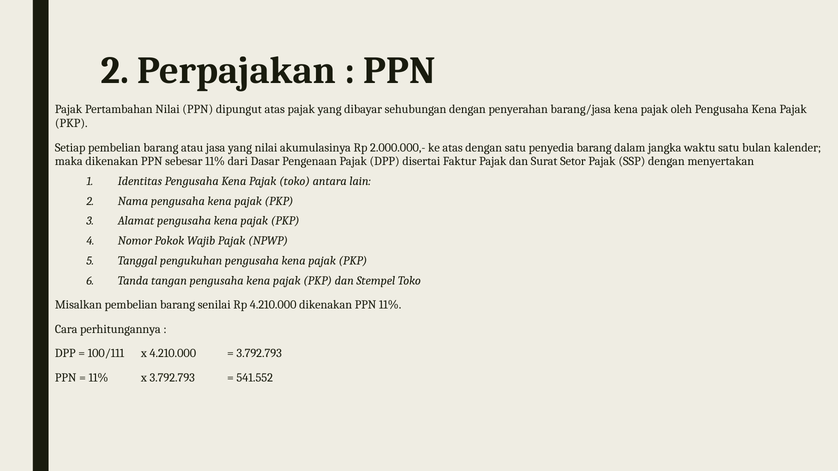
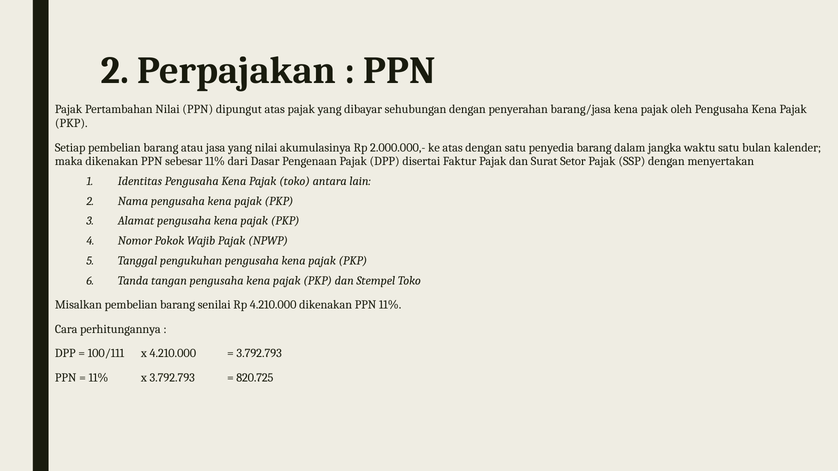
541.552: 541.552 -> 820.725
